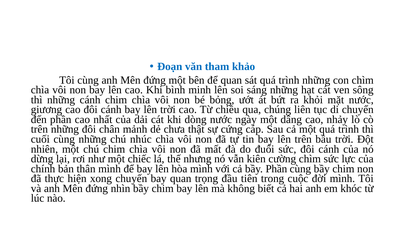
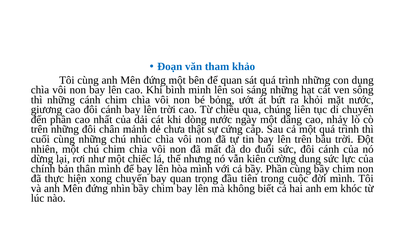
con chìm: chìm -> dụng
cường chìm: chìm -> dung
